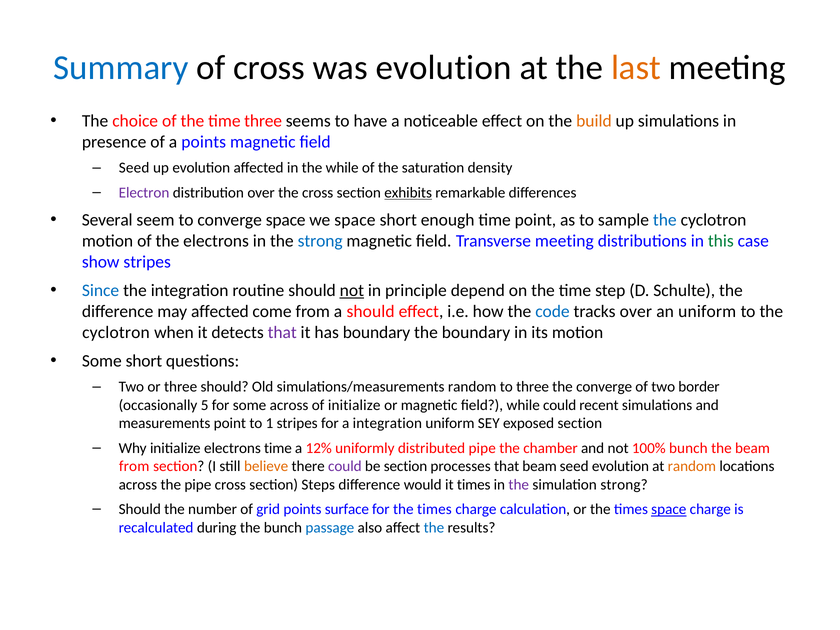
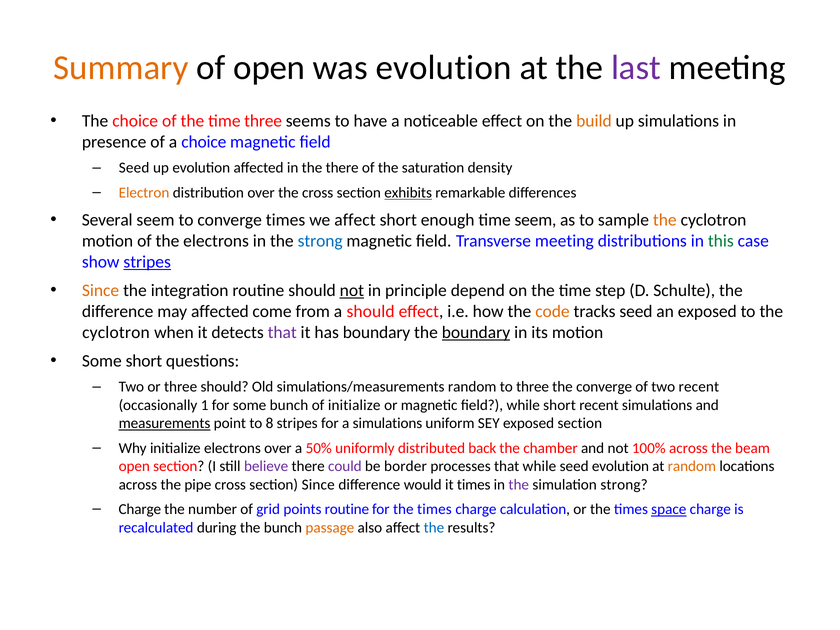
Summary colour: blue -> orange
of cross: cross -> open
last colour: orange -> purple
a points: points -> choice
the while: while -> there
Electron colour: purple -> orange
converge space: space -> times
we space: space -> affect
time point: point -> seem
the at (665, 220) colour: blue -> orange
stripes at (147, 262) underline: none -> present
Since at (101, 290) colour: blue -> orange
code colour: blue -> orange
tracks over: over -> seed
an uniform: uniform -> exposed
boundary at (476, 332) underline: none -> present
two border: border -> recent
5: 5 -> 1
some across: across -> bunch
while could: could -> short
measurements underline: none -> present
1: 1 -> 8
a integration: integration -> simulations
electrons time: time -> over
12%: 12% -> 50%
distributed pipe: pipe -> back
100% bunch: bunch -> across
from at (134, 466): from -> open
believe colour: orange -> purple
be section: section -> border
that beam: beam -> while
section Steps: Steps -> Since
Should at (140, 509): Should -> Charge
points surface: surface -> routine
passage colour: blue -> orange
